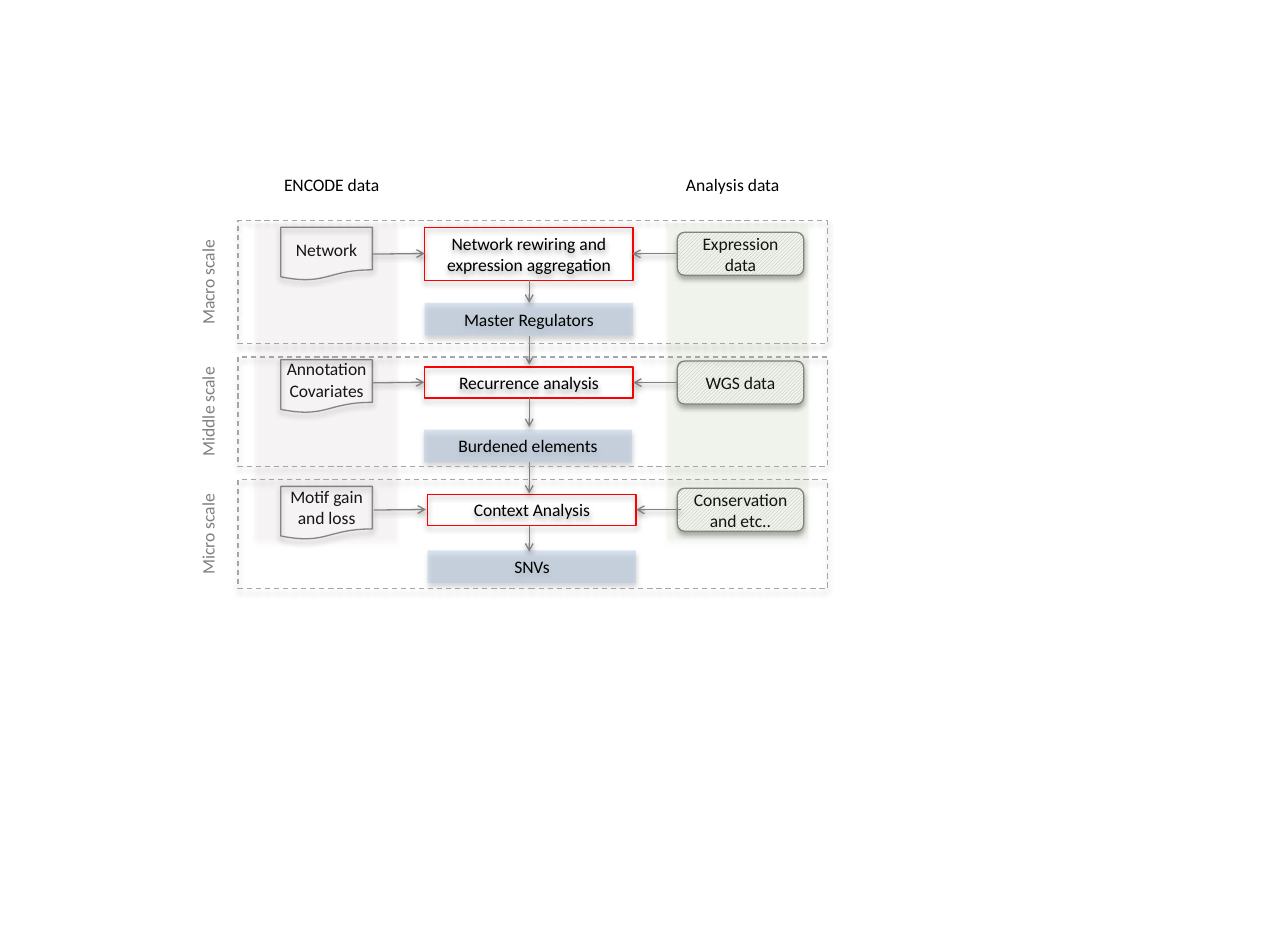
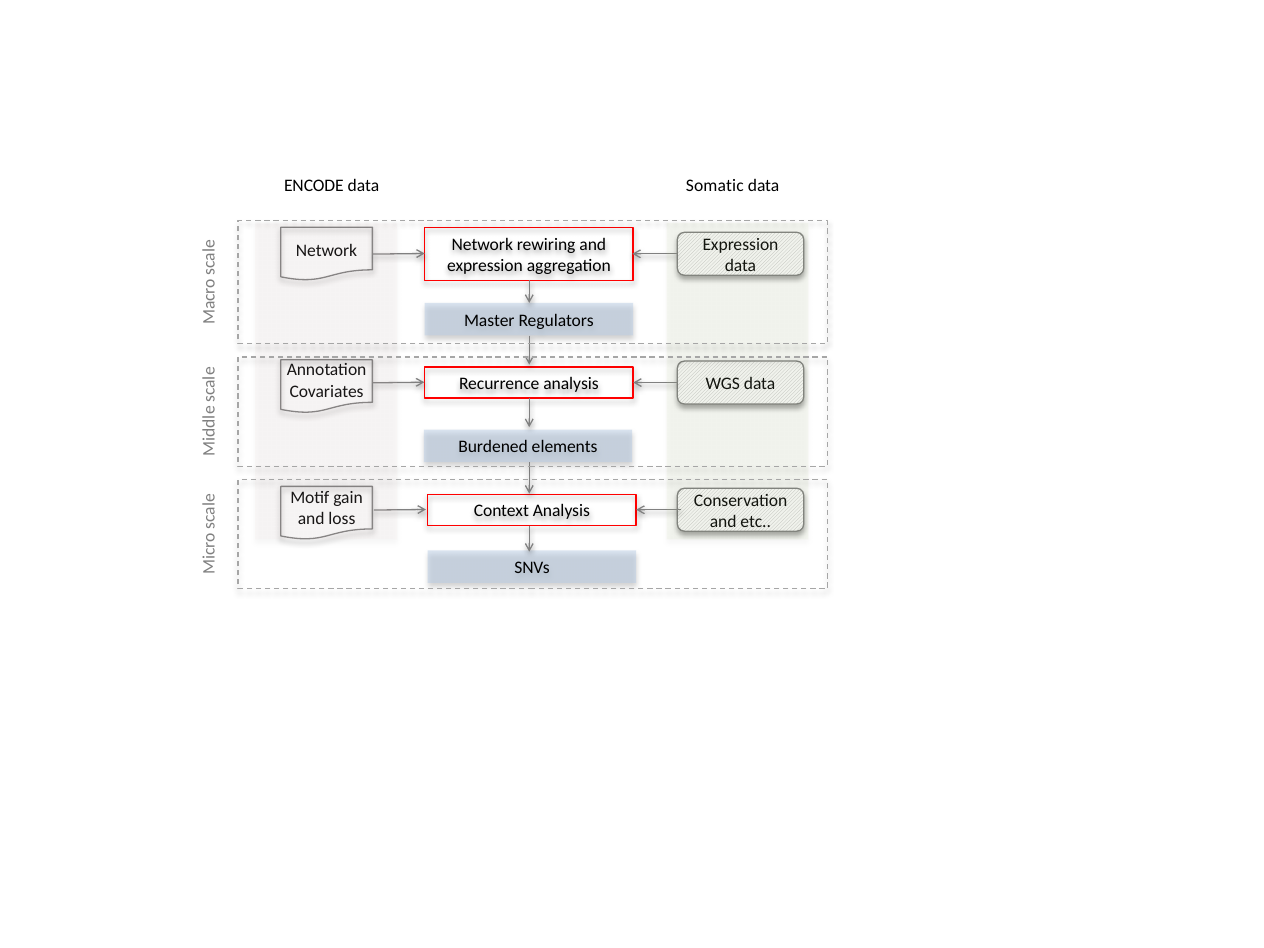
data Analysis: Analysis -> Somatic
